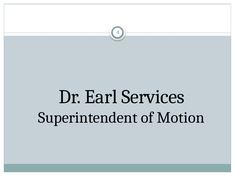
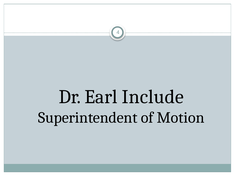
Services: Services -> Include
